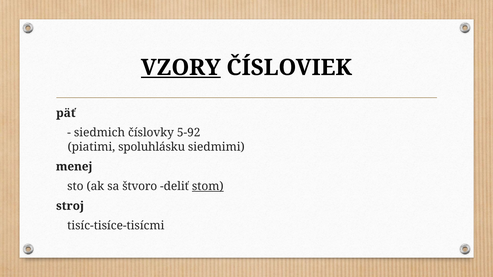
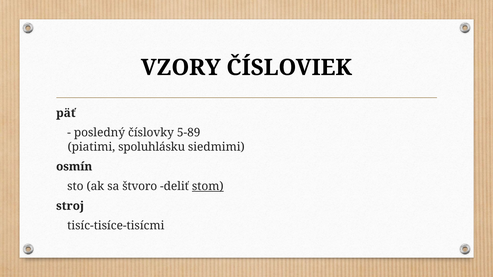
VZORY underline: present -> none
siedmich: siedmich -> posledný
5-92: 5-92 -> 5-89
menej: menej -> osmín
